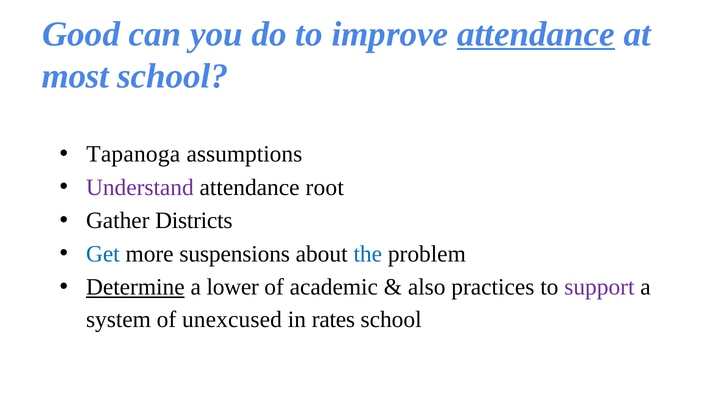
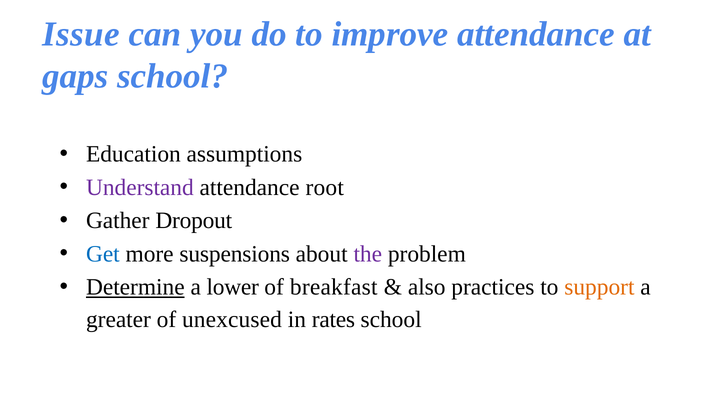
Good: Good -> Issue
attendance at (536, 34) underline: present -> none
most: most -> gaps
Tapanoga: Tapanoga -> Education
Districts: Districts -> Dropout
the colour: blue -> purple
academic: academic -> breakfast
support colour: purple -> orange
system: system -> greater
